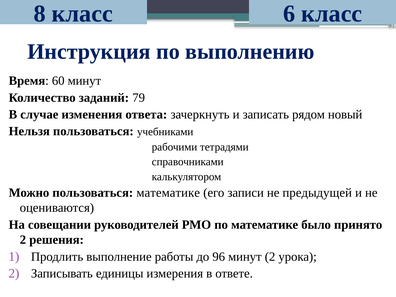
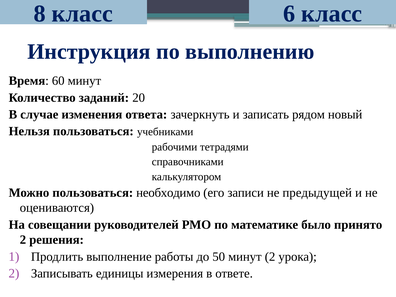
79: 79 -> 20
пользоваться математике: математике -> необходимо
96: 96 -> 50
